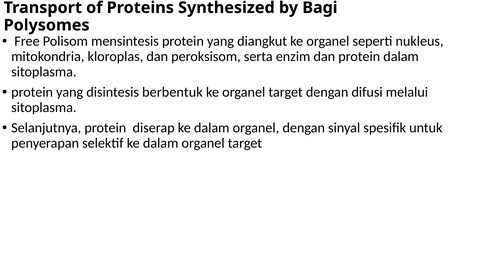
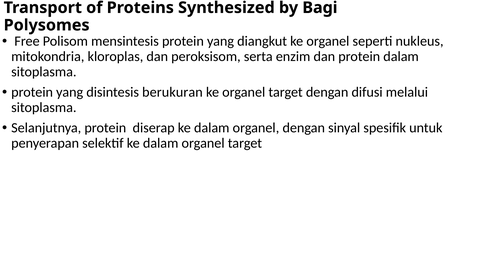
berbentuk: berbentuk -> berukuran
